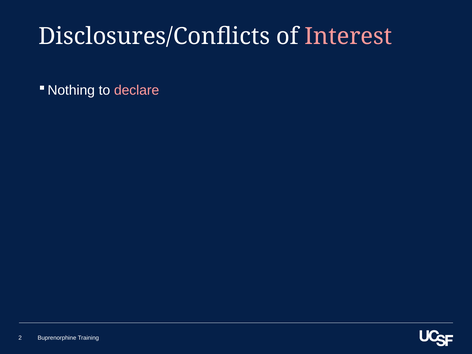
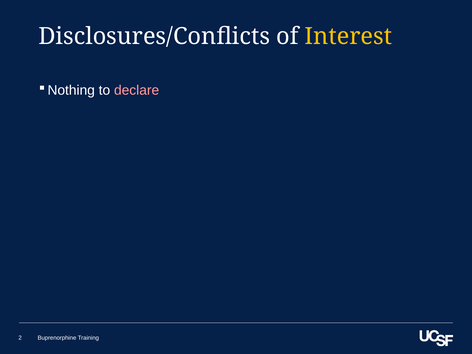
Interest colour: pink -> yellow
